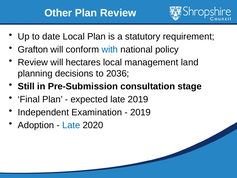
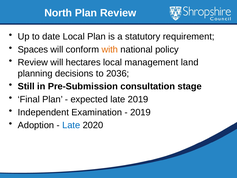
Other: Other -> North
Grafton: Grafton -> Spaces
with colour: blue -> orange
